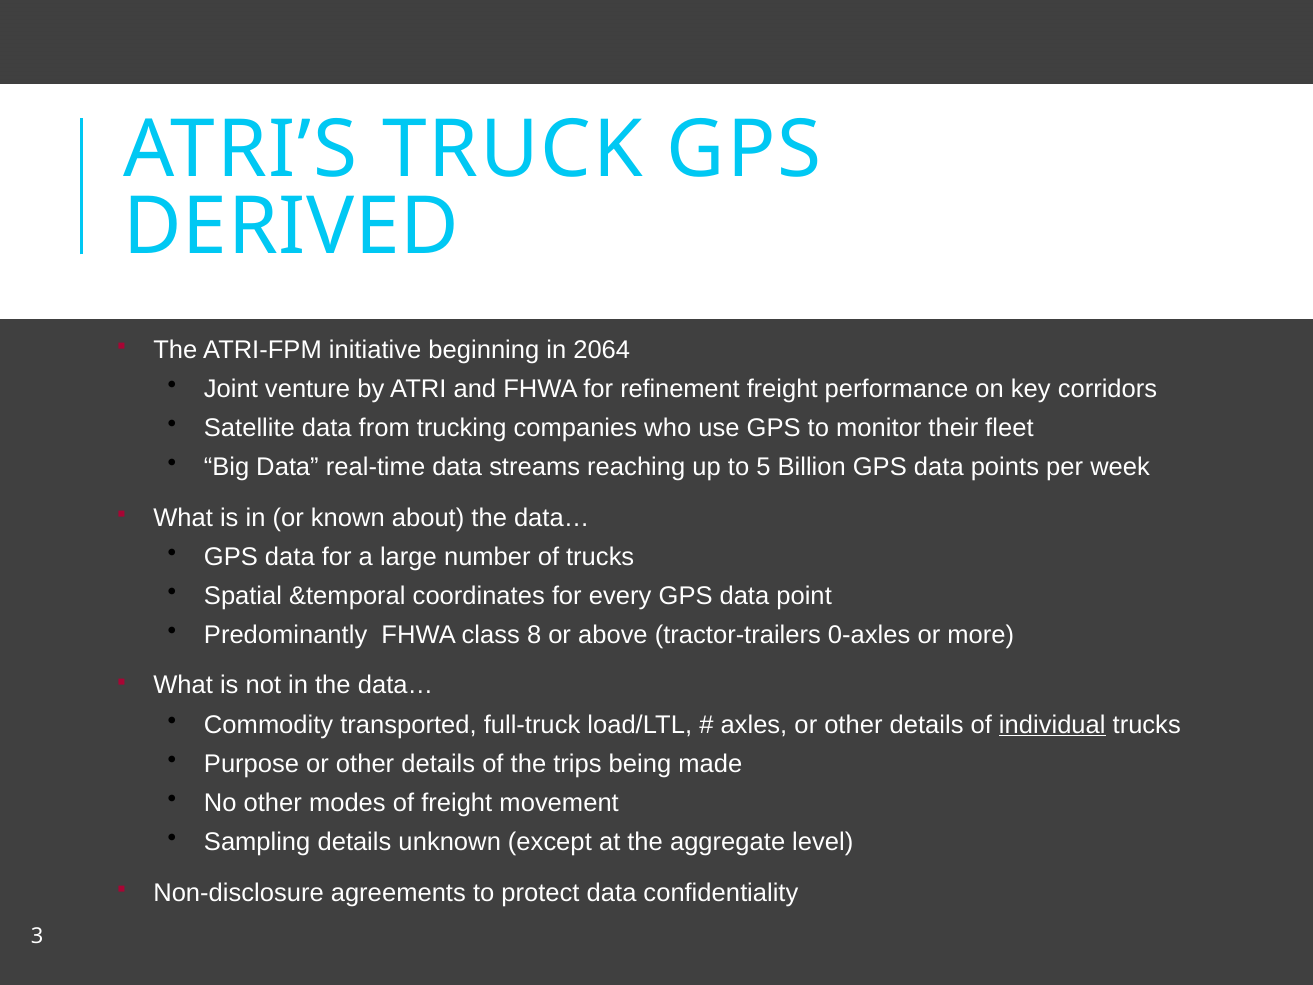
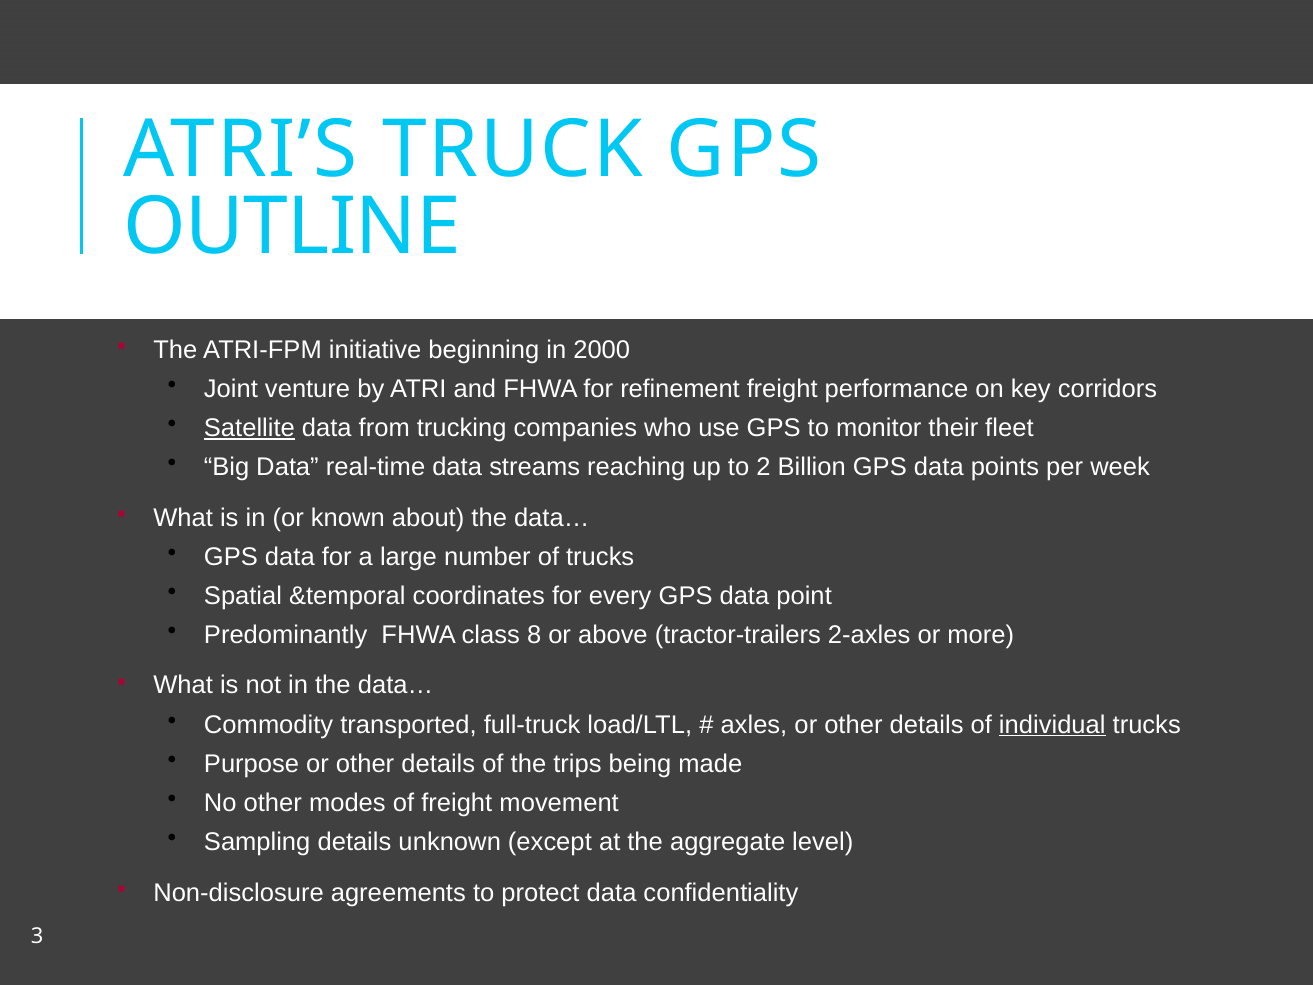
DERIVED: DERIVED -> OUTLINE
2064: 2064 -> 2000
Satellite underline: none -> present
5: 5 -> 2
0-axles: 0-axles -> 2-axles
